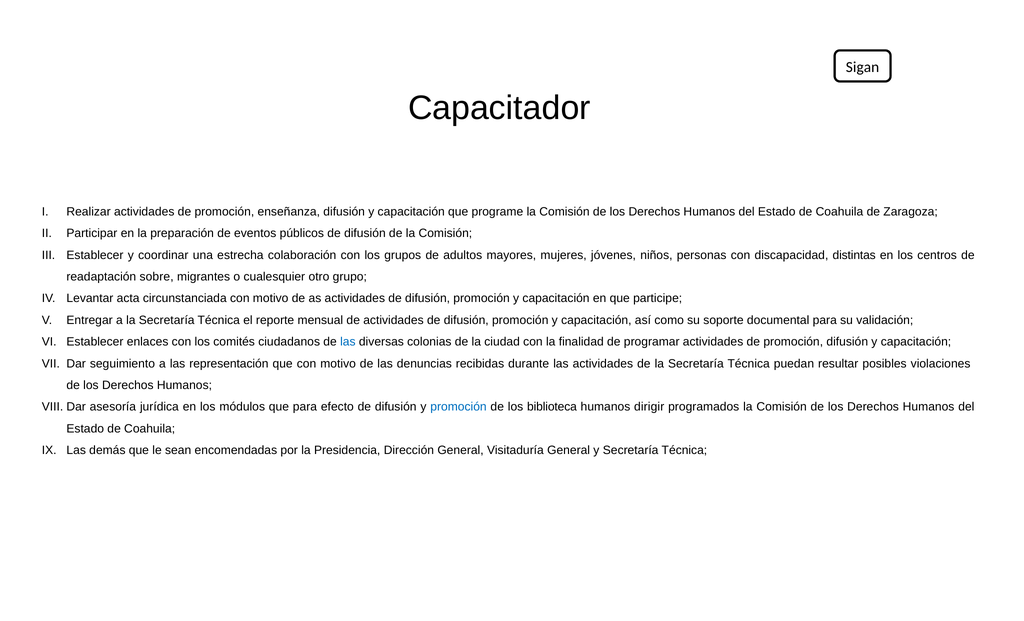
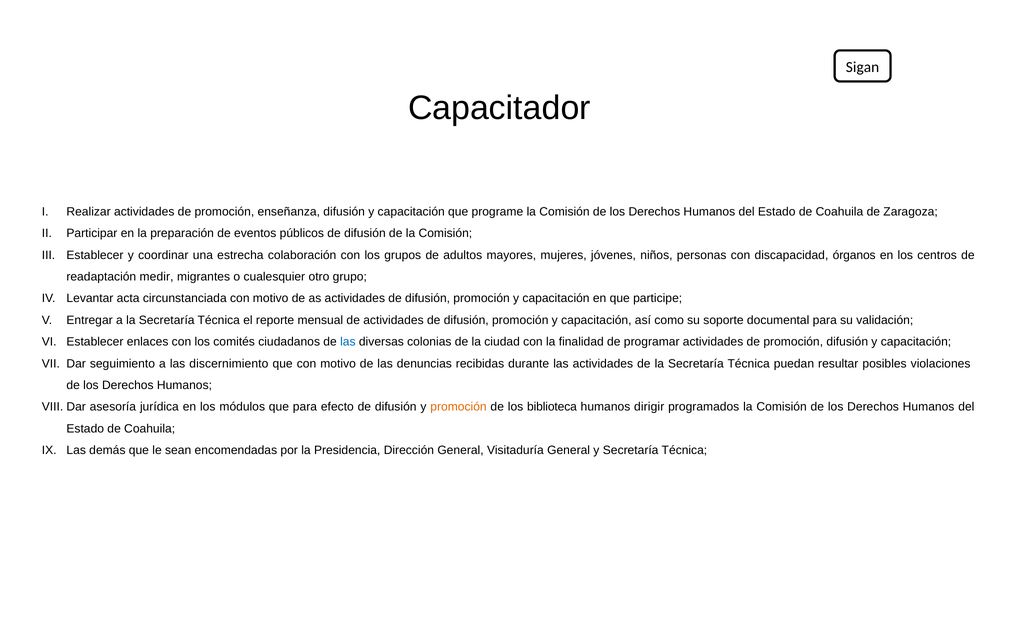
distintas: distintas -> órganos
sobre: sobre -> medir
representación: representación -> discernimiento
promoción at (458, 407) colour: blue -> orange
